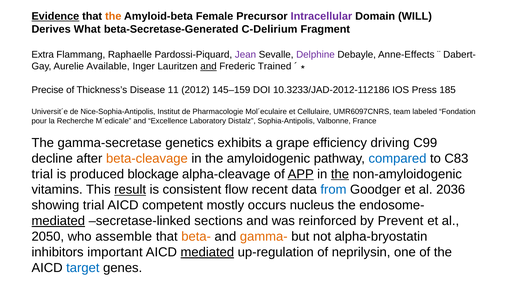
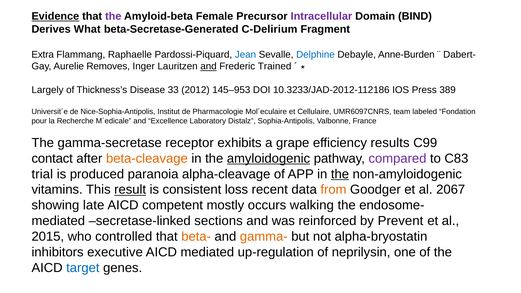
the at (113, 16) colour: orange -> purple
WILL: WILL -> BIND
Jean colour: purple -> blue
Delphine colour: purple -> blue
Anne-Effects: Anne-Effects -> Anne-Burden
Available: Available -> Removes
Precise: Precise -> Largely
11: 11 -> 33
145–159: 145–159 -> 145–953
185: 185 -> 389
genetics: genetics -> receptor
driving: driving -> results
decline: decline -> contact
amyloidogenic underline: none -> present
compared colour: blue -> purple
blockage: blockage -> paranoia
APP underline: present -> none
flow: flow -> loss
from colour: blue -> orange
2036: 2036 -> 2067
showing trial: trial -> late
nucleus: nucleus -> walking
mediated at (58, 221) underline: present -> none
2050: 2050 -> 2015
assemble: assemble -> controlled
important: important -> executive
mediated at (207, 252) underline: present -> none
